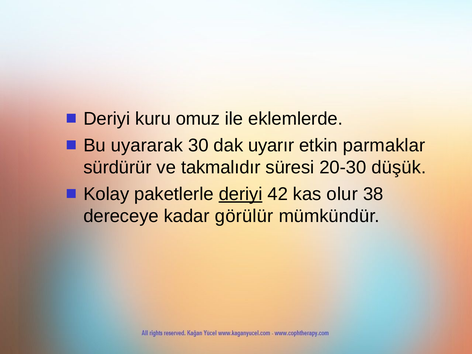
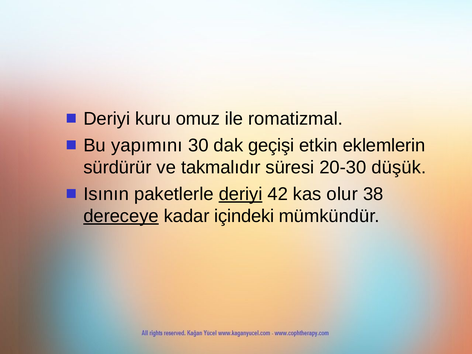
eklemlerde: eklemlerde -> romatizmal
uyararak: uyararak -> yapımını
uyarır: uyarır -> geçişi
parmaklar: parmaklar -> eklemlerin
Kolay: Kolay -> Isının
dereceye underline: none -> present
görülür: görülür -> içindeki
